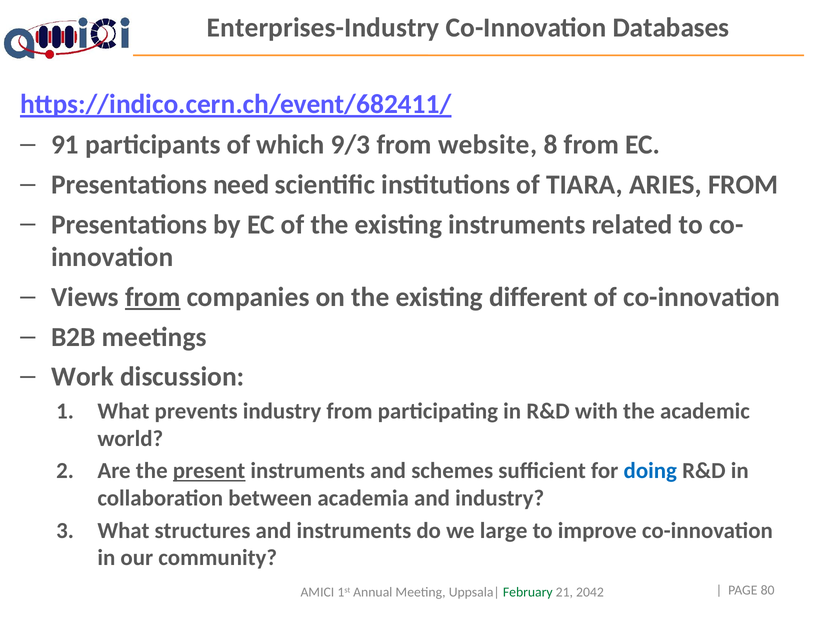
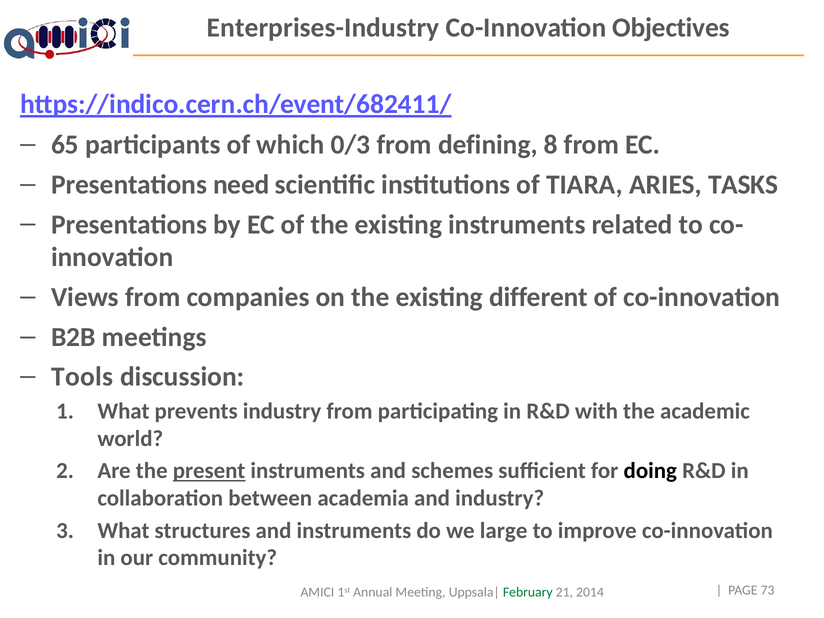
Databases: Databases -> Objectives
91: 91 -> 65
9/3: 9/3 -> 0/3
website: website -> defining
ARIES FROM: FROM -> TASKS
from at (153, 297) underline: present -> none
Work: Work -> Tools
doing colour: blue -> black
80: 80 -> 73
2042: 2042 -> 2014
